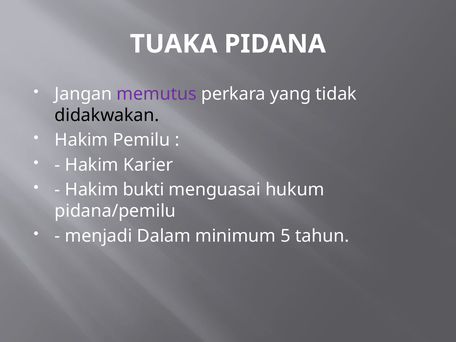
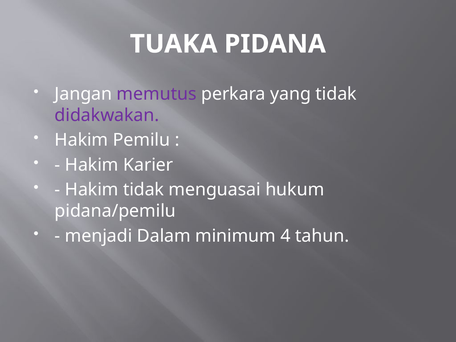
didakwakan colour: black -> purple
Hakim bukti: bukti -> tidak
5: 5 -> 4
